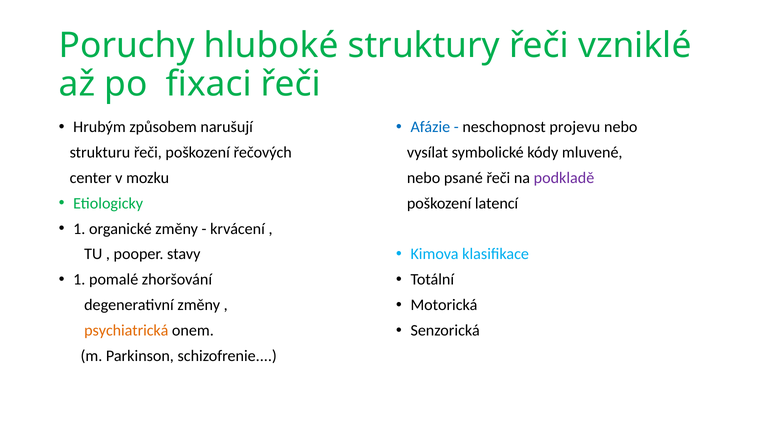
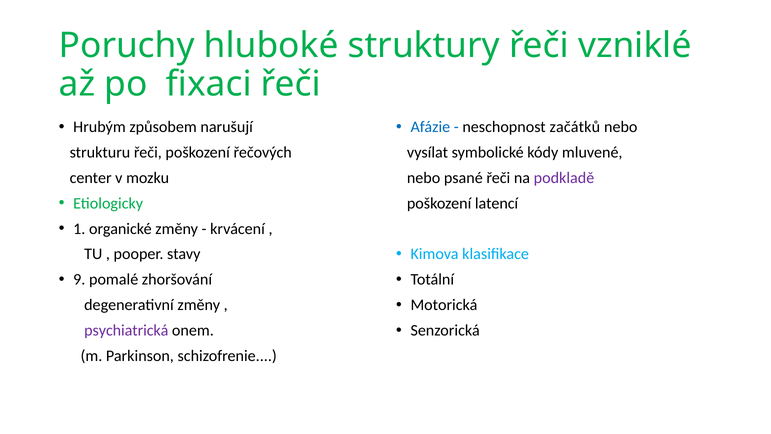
projevu: projevu -> začátků
1 at (79, 279): 1 -> 9
psychiatrická colour: orange -> purple
